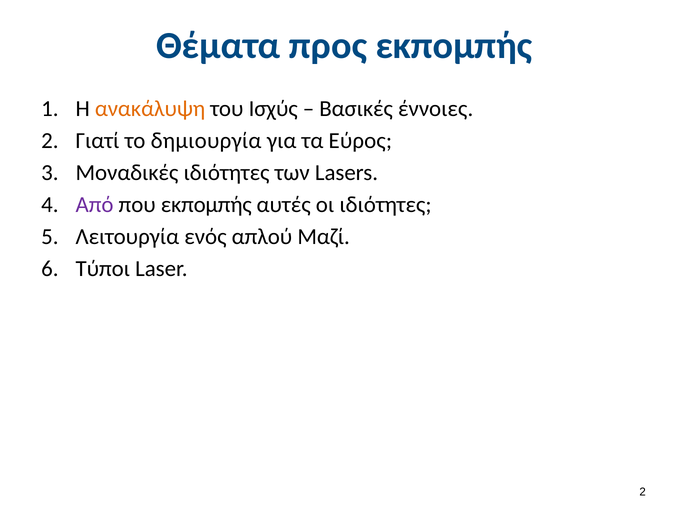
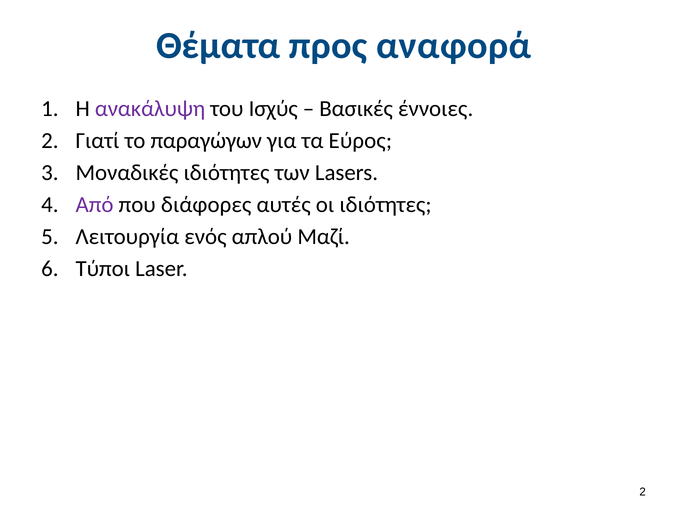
προς εκπομπής: εκπομπής -> αναφορά
ανακάλυψη colour: orange -> purple
δημιουργία: δημιουργία -> παραγώγων
που εκπομπής: εκπομπής -> διάφορες
